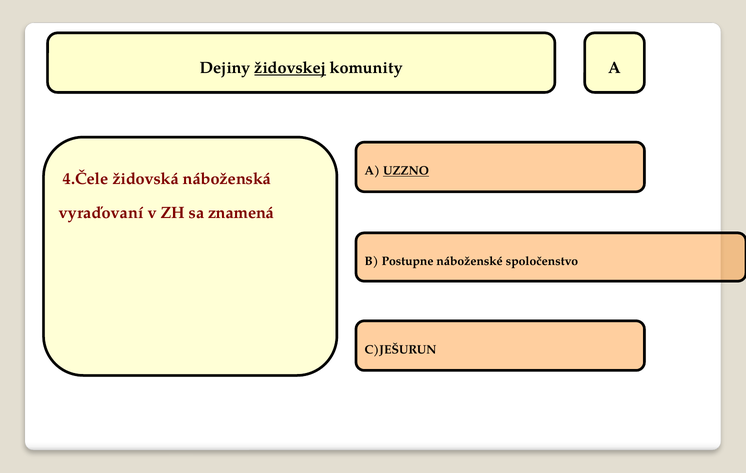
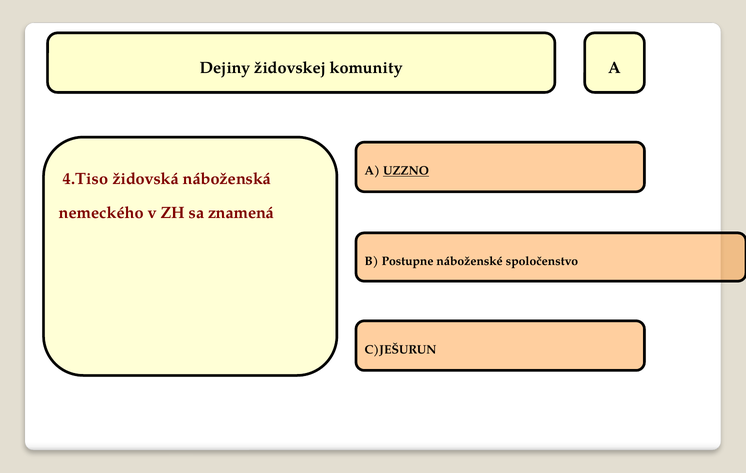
židovskej underline: present -> none
4.Čele: 4.Čele -> 4.Tiso
vyraďovaní: vyraďovaní -> nemeckého
